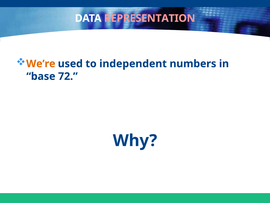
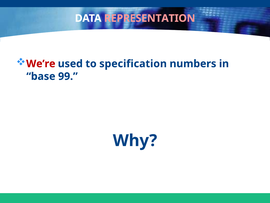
We’re colour: orange -> red
independent: independent -> specification
72: 72 -> 99
